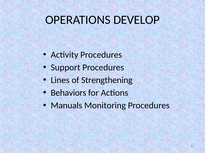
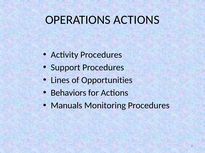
OPERATIONS DEVELOP: DEVELOP -> ACTIONS
Strengthening: Strengthening -> Opportunities
